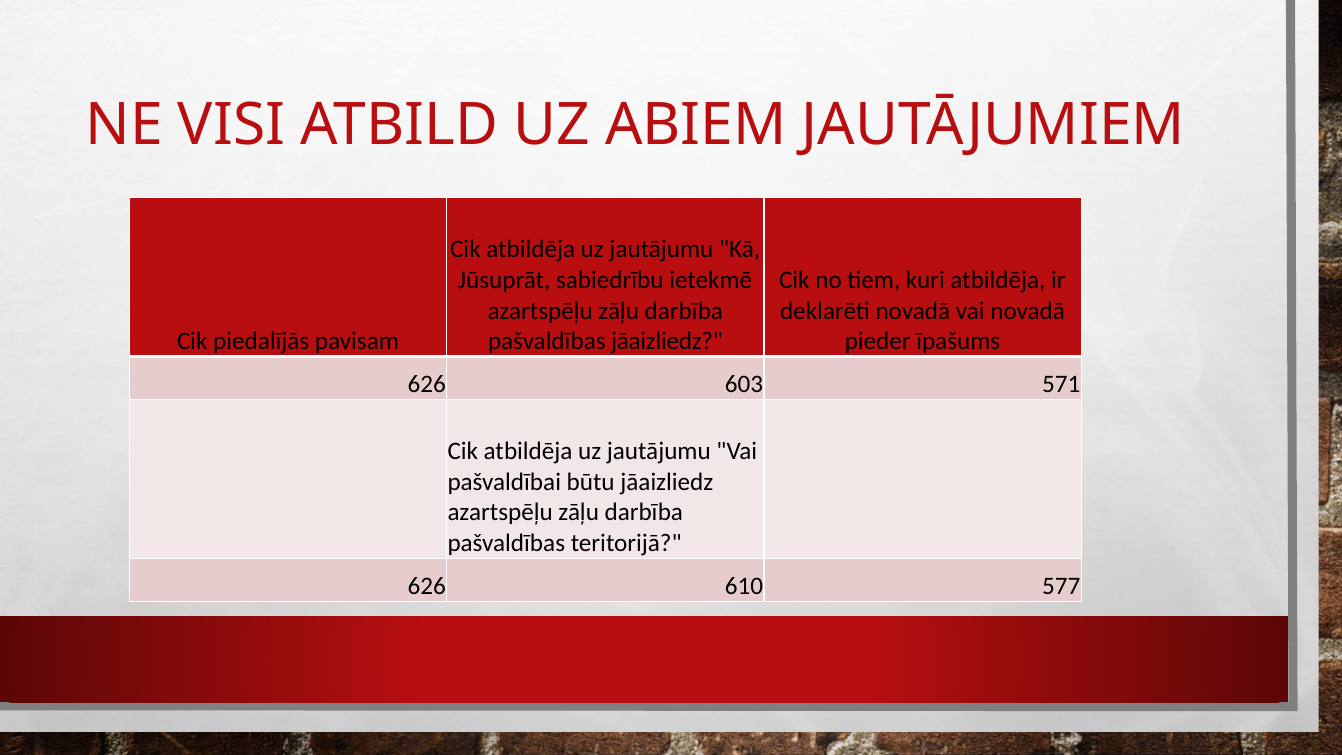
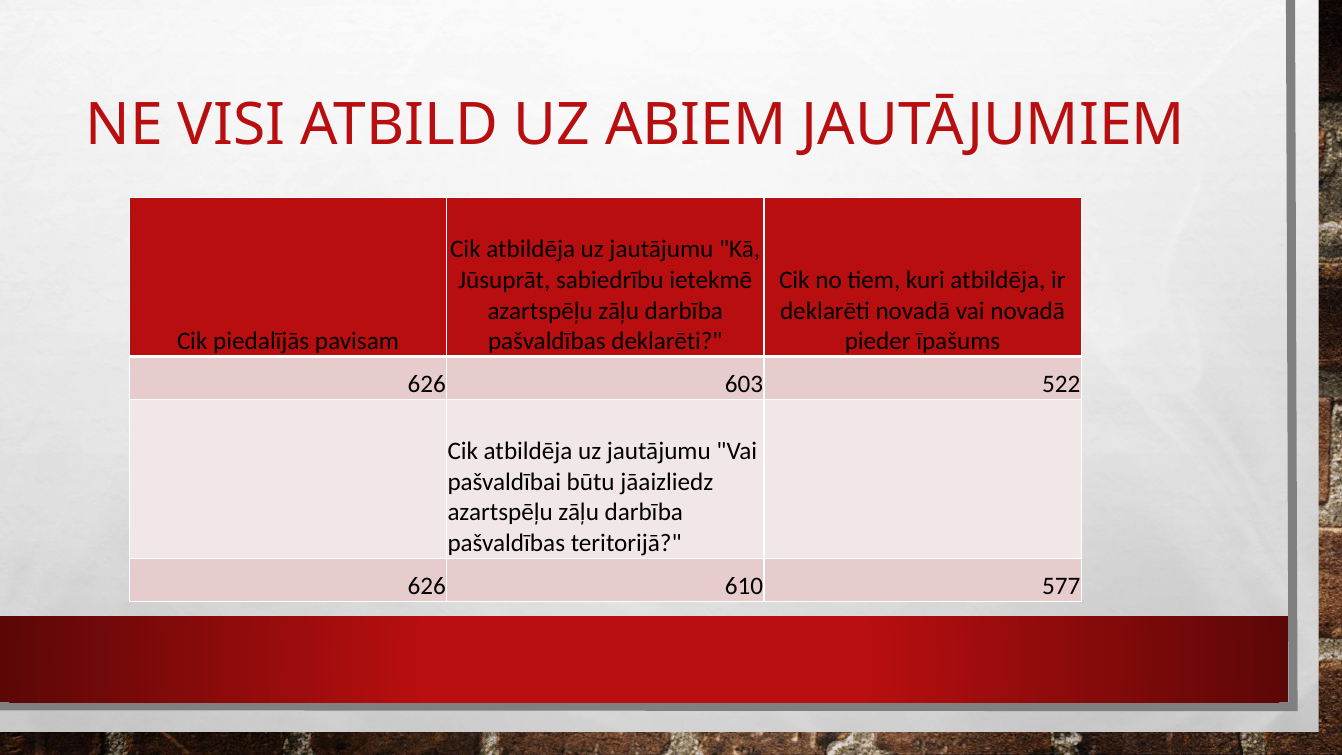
pašvaldības jāaizliedz: jāaizliedz -> deklarēti
571: 571 -> 522
